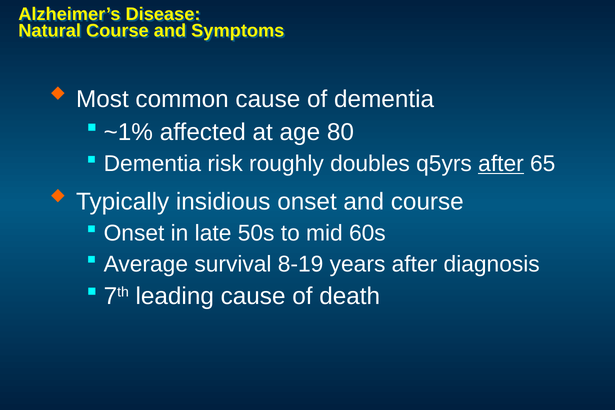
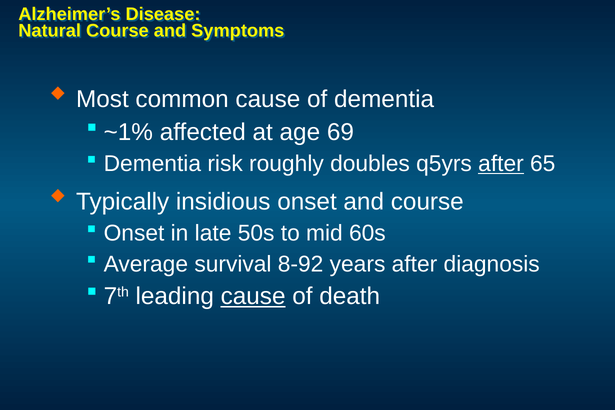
80: 80 -> 69
8-19: 8-19 -> 8-92
cause at (253, 296) underline: none -> present
